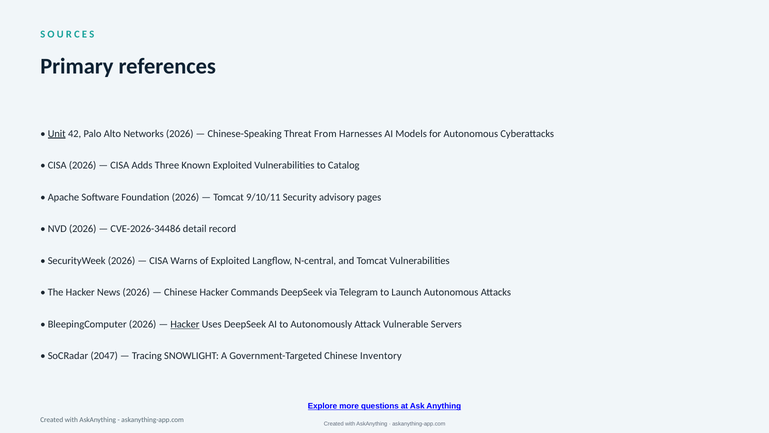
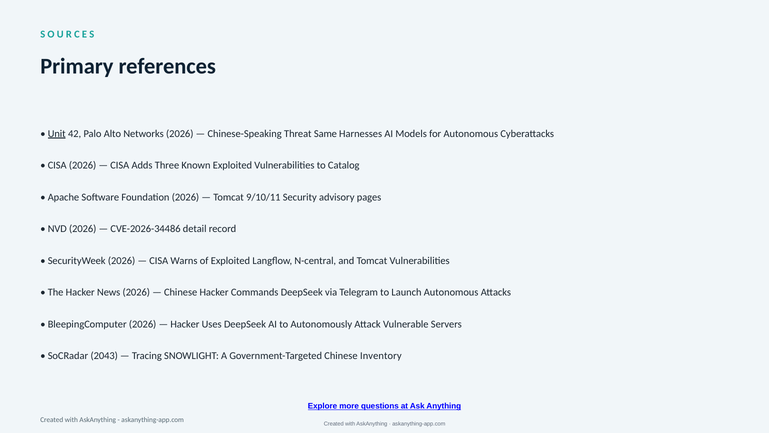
From: From -> Same
Hacker at (185, 324) underline: present -> none
2047: 2047 -> 2043
